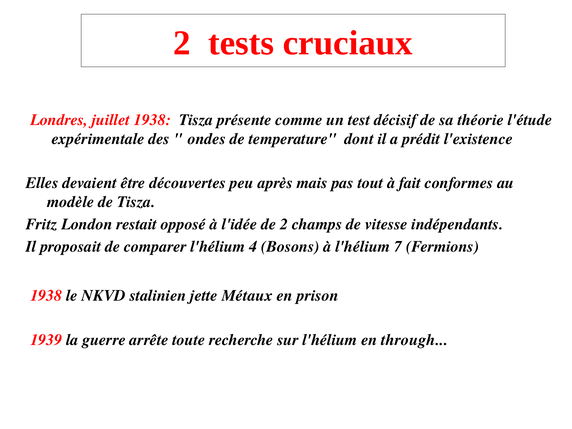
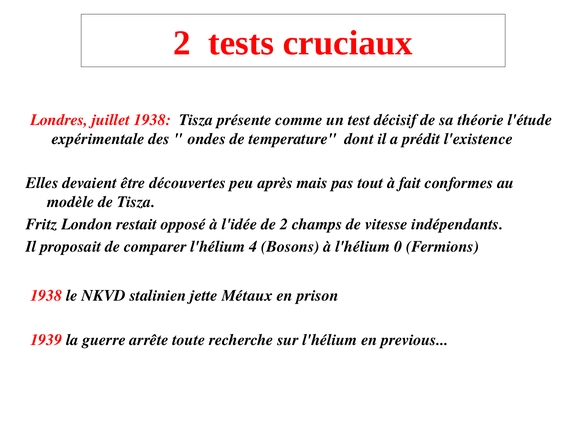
7: 7 -> 0
through: through -> previous
